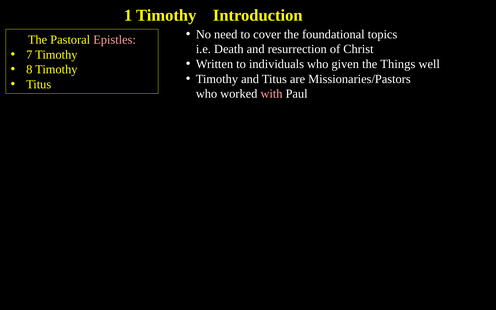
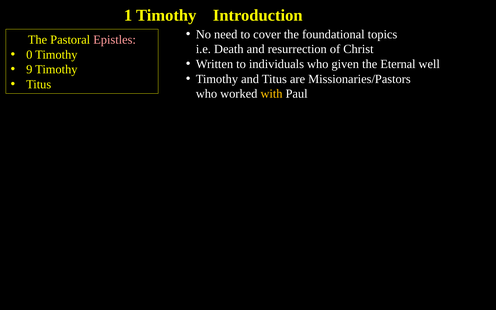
7: 7 -> 0
Things: Things -> Eternal
8: 8 -> 9
with colour: pink -> yellow
